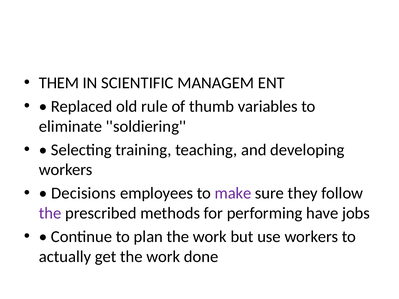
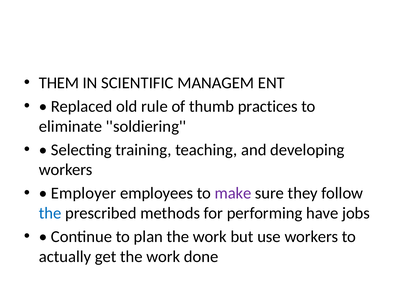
variables: variables -> practices
Decisions: Decisions -> Employer
the at (50, 213) colour: purple -> blue
